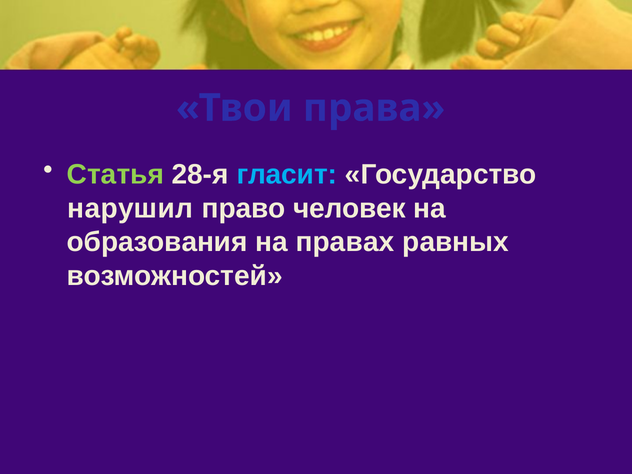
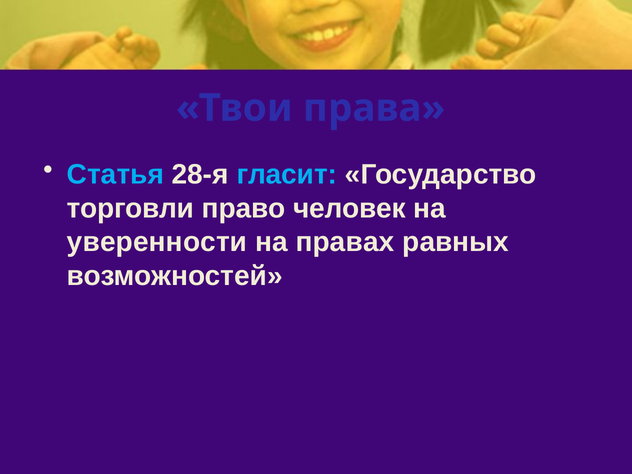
Статья colour: light green -> light blue
нарушил: нарушил -> торговли
образования: образования -> уверенности
